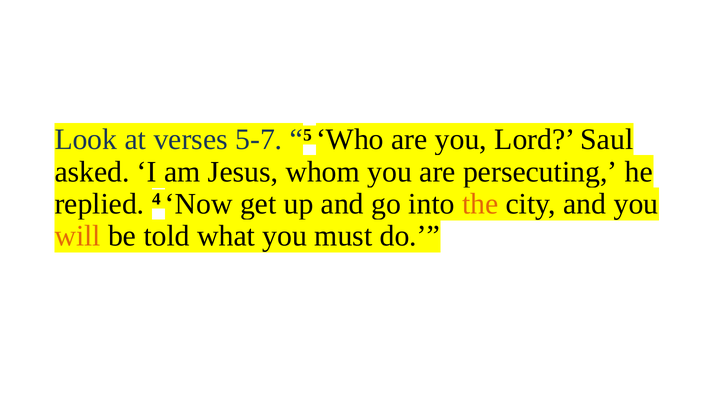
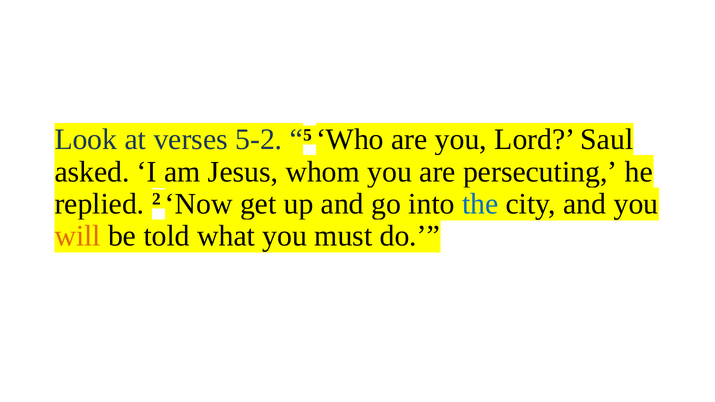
5-7: 5-7 -> 5-2
4: 4 -> 2
the colour: orange -> blue
